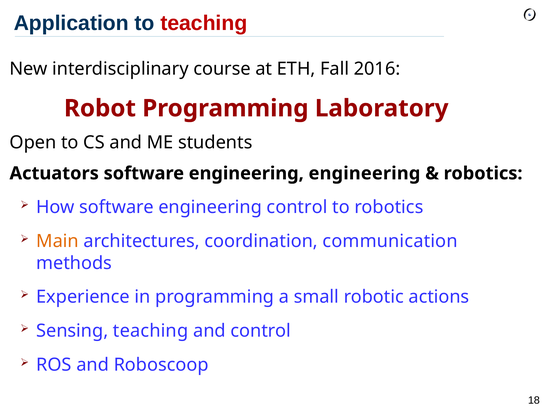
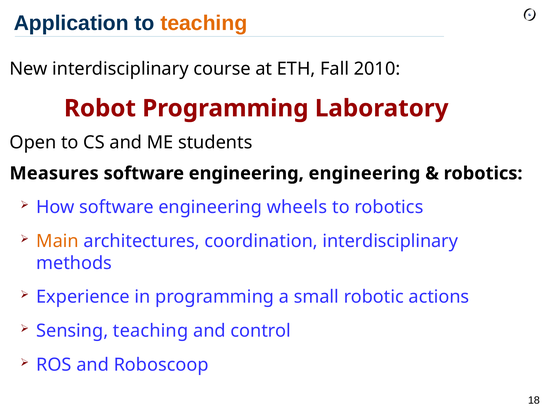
teaching at (204, 23) colour: red -> orange
2016: 2016 -> 2010
Actuators: Actuators -> Measures
engineering control: control -> wheels
coordination communication: communication -> interdisciplinary
